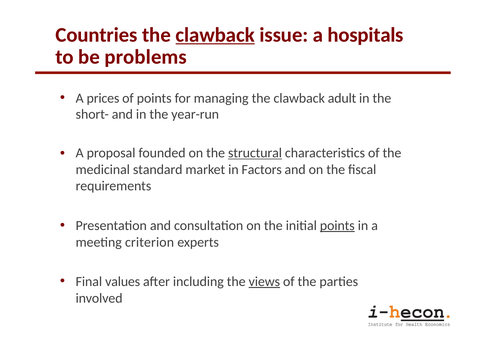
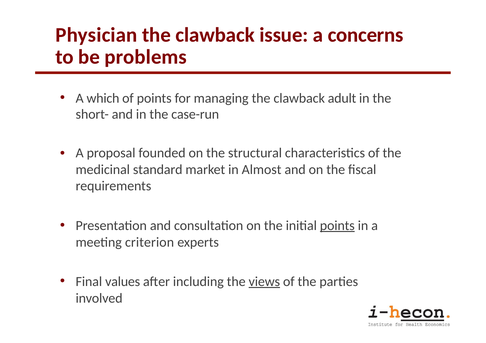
Countries: Countries -> Physician
clawback at (215, 35) underline: present -> none
hospitals: hospitals -> concerns
prices: prices -> which
year-run: year-run -> case-run
structural underline: present -> none
Factors: Factors -> Almost
